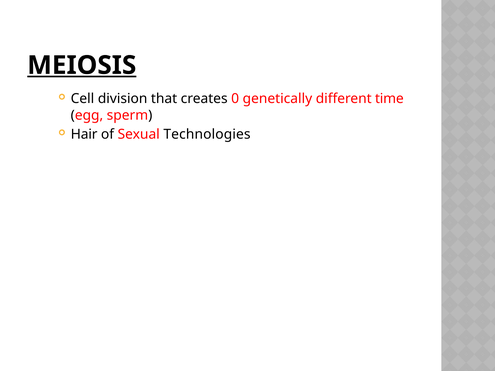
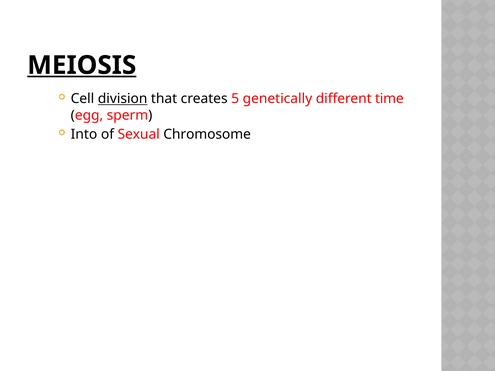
division underline: none -> present
0: 0 -> 5
Hair: Hair -> Into
Technologies: Technologies -> Chromosome
